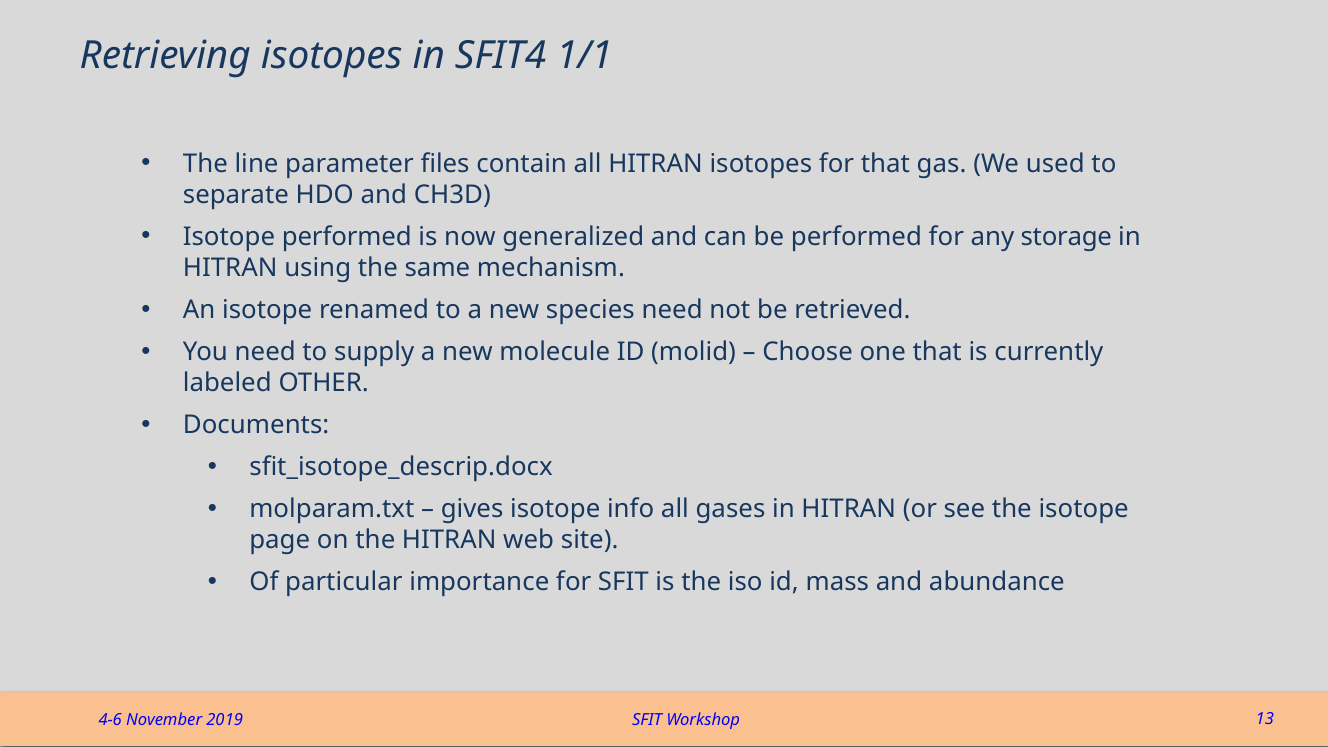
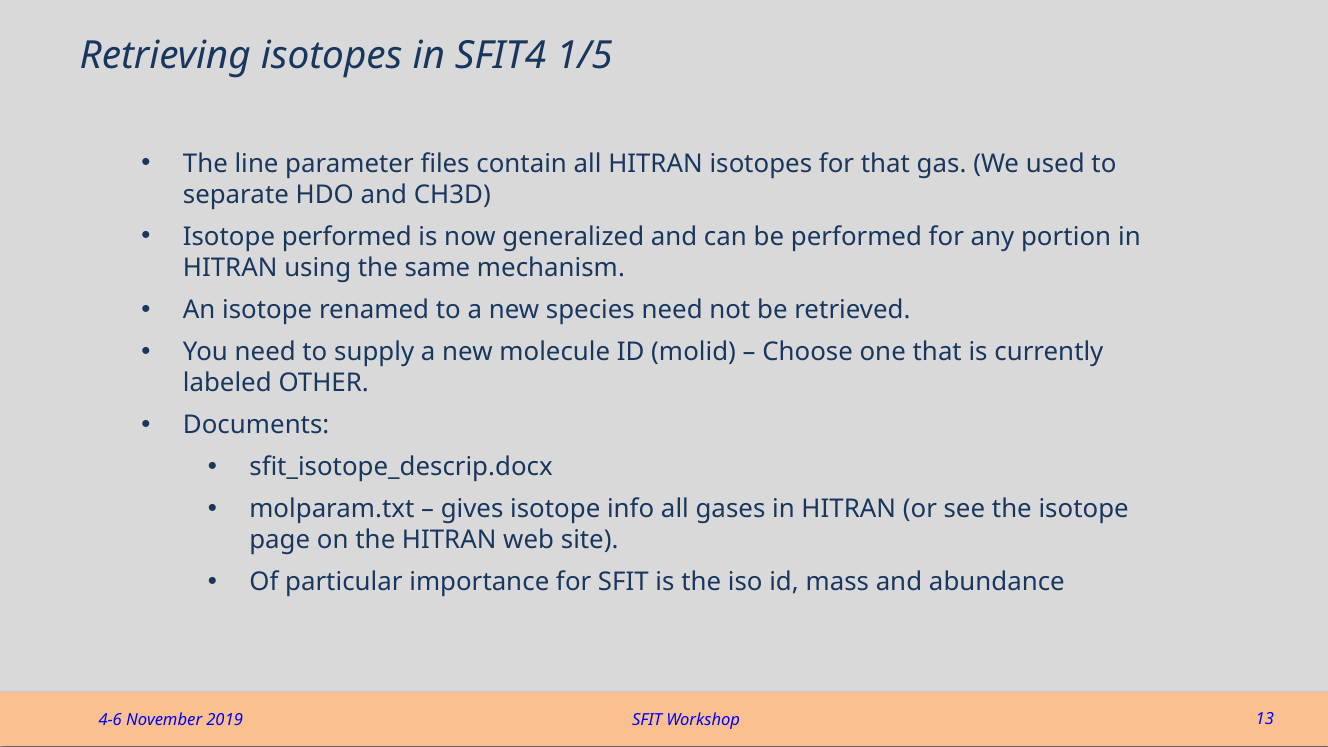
1/1: 1/1 -> 1/5
storage: storage -> portion
